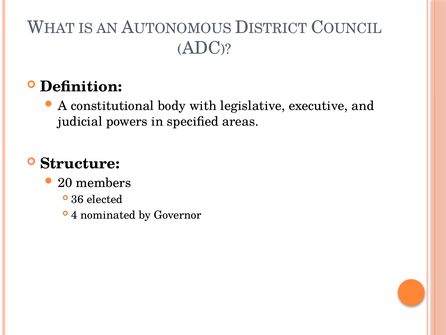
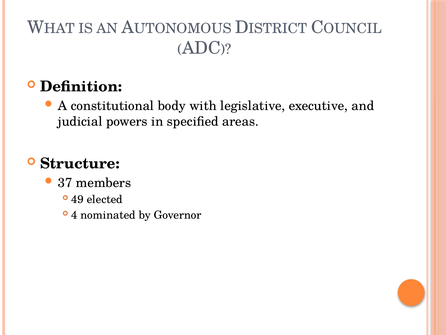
20: 20 -> 37
36: 36 -> 49
